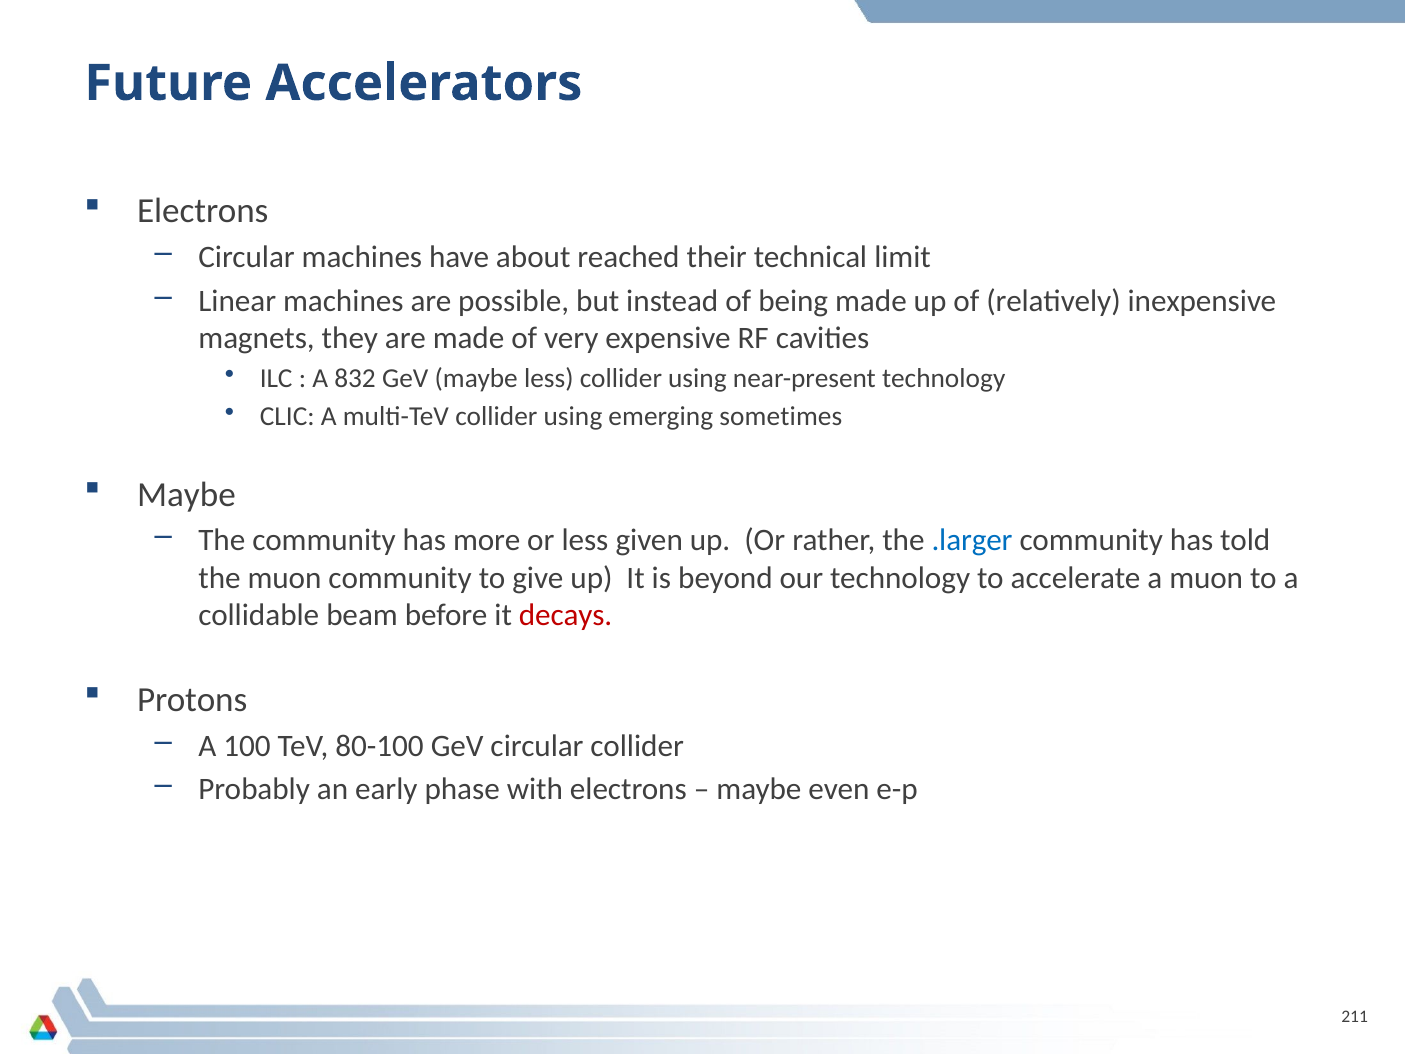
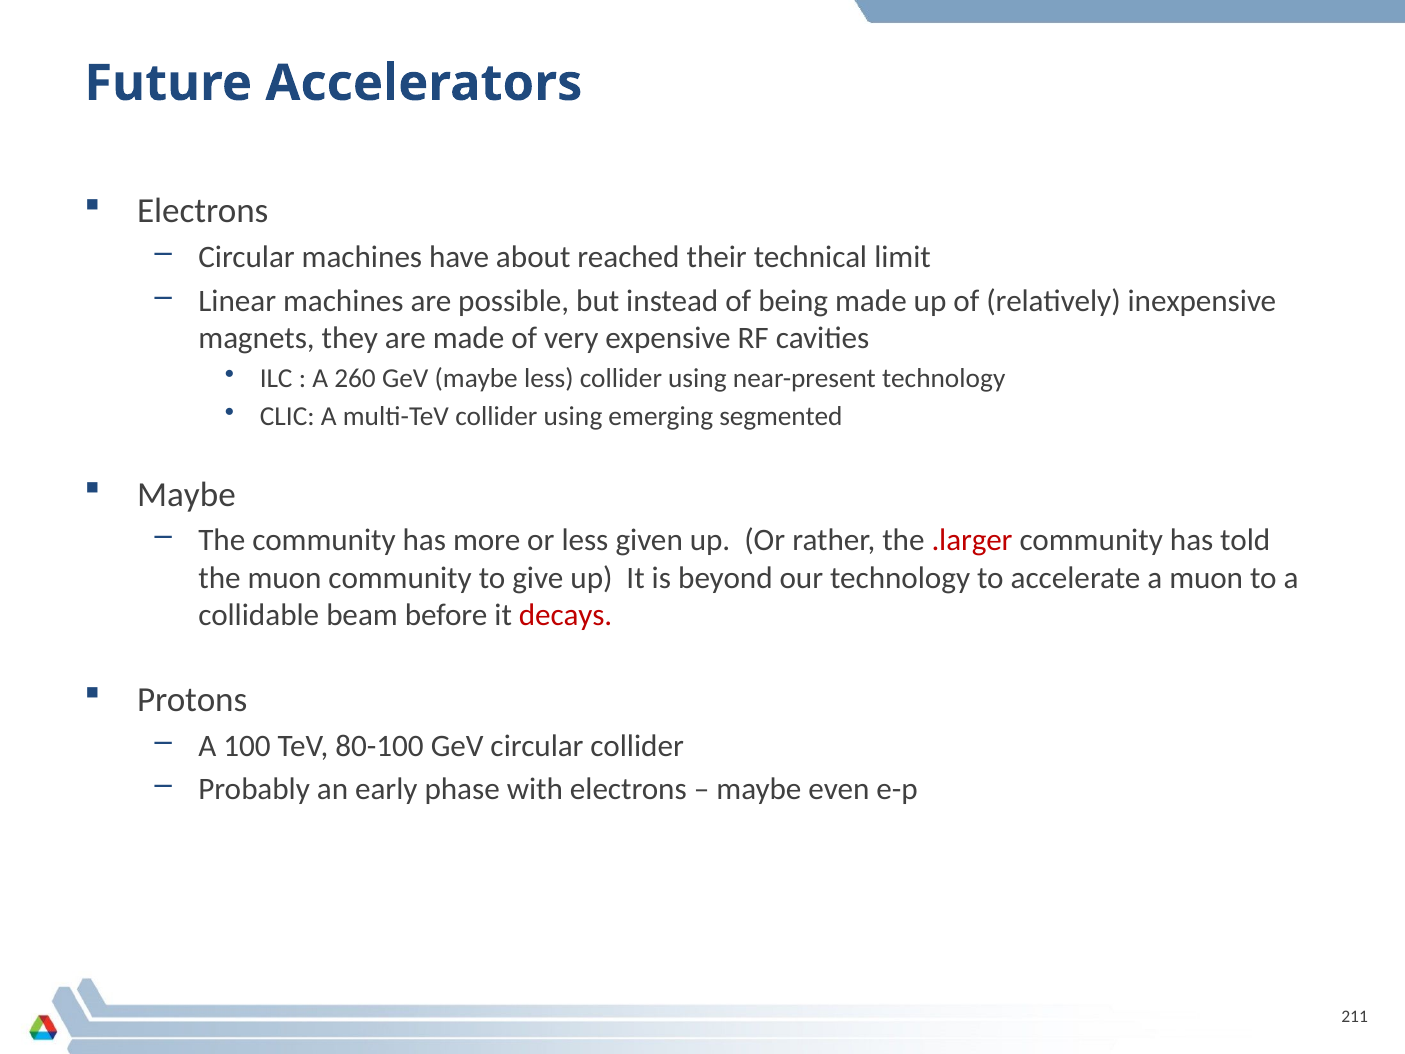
832: 832 -> 260
sometimes: sometimes -> segmented
.larger colour: blue -> red
